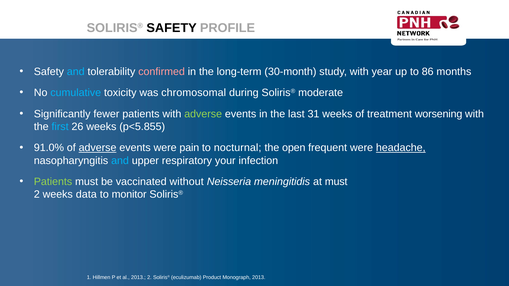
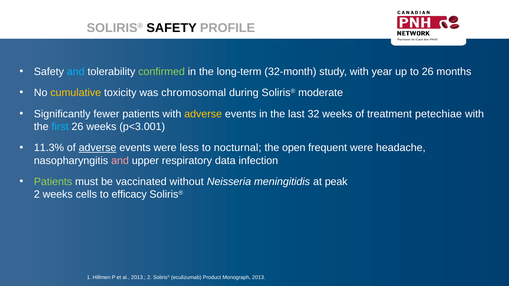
confirmed colour: pink -> light green
30-month: 30-month -> 32-month
to 86: 86 -> 26
cumulative colour: light blue -> yellow
adverse at (203, 114) colour: light green -> yellow
31: 31 -> 32
worsening: worsening -> petechiae
p<5.855: p<5.855 -> p<3.001
91.0%: 91.0% -> 11.3%
pain: pain -> less
headache underline: present -> none
and at (120, 161) colour: light blue -> pink
your: your -> data
at must: must -> peak
data: data -> cells
monitor: monitor -> efficacy
